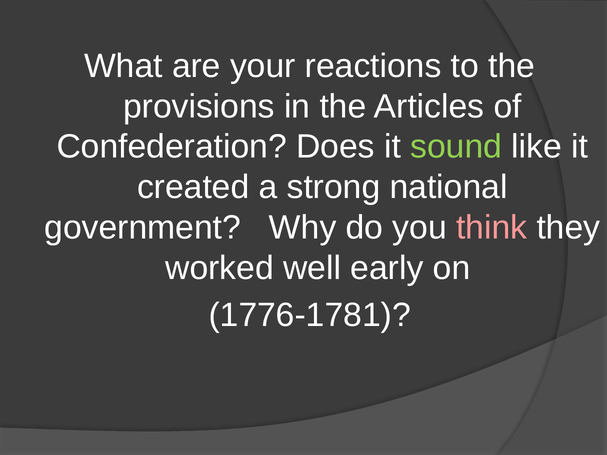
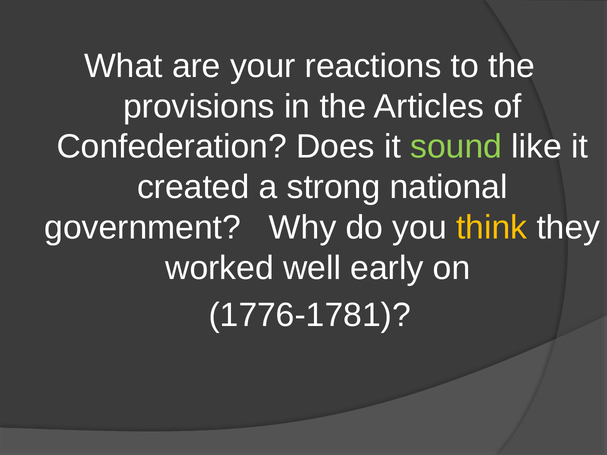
think colour: pink -> yellow
